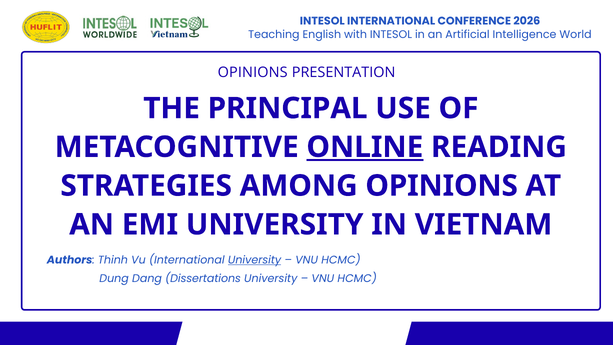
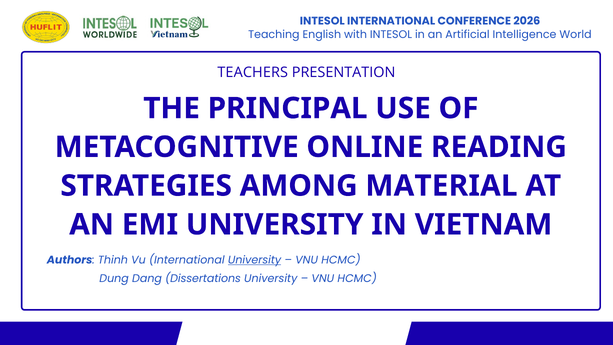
OPINIONS at (253, 73): OPINIONS -> TEACHERS
ONLINE underline: present -> none
AMONG OPINIONS: OPINIONS -> MATERIAL
